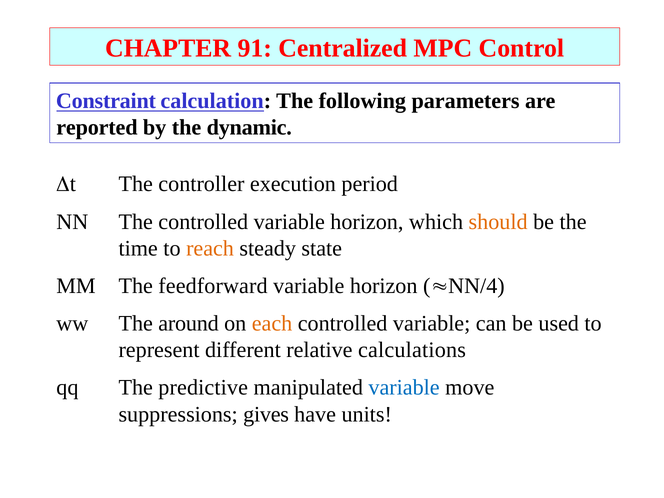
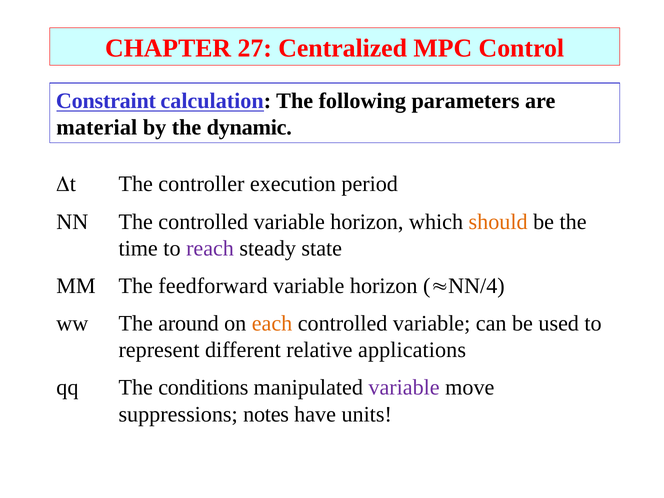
91: 91 -> 27
reported: reported -> material
reach colour: orange -> purple
calculations: calculations -> applications
predictive: predictive -> conditions
variable at (404, 388) colour: blue -> purple
gives: gives -> notes
